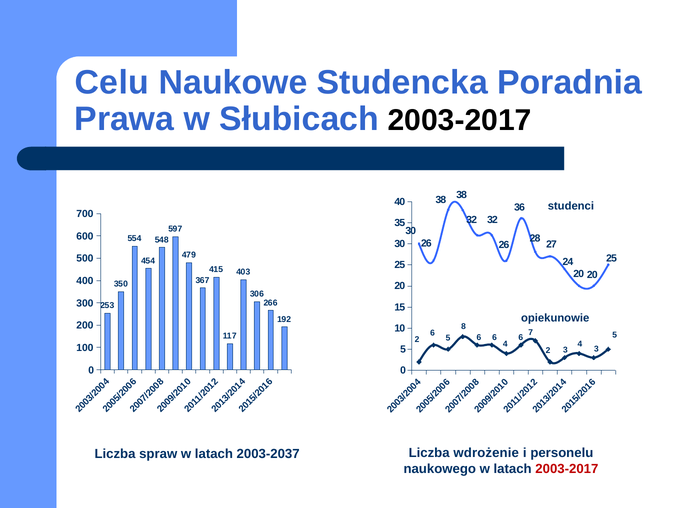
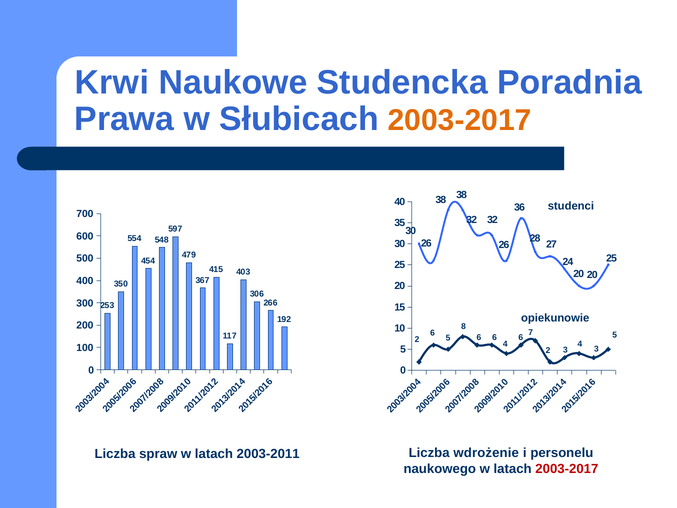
Celu: Celu -> Krwi
2003-2017 at (460, 120) colour: black -> orange
2003-2037: 2003-2037 -> 2003-2011
